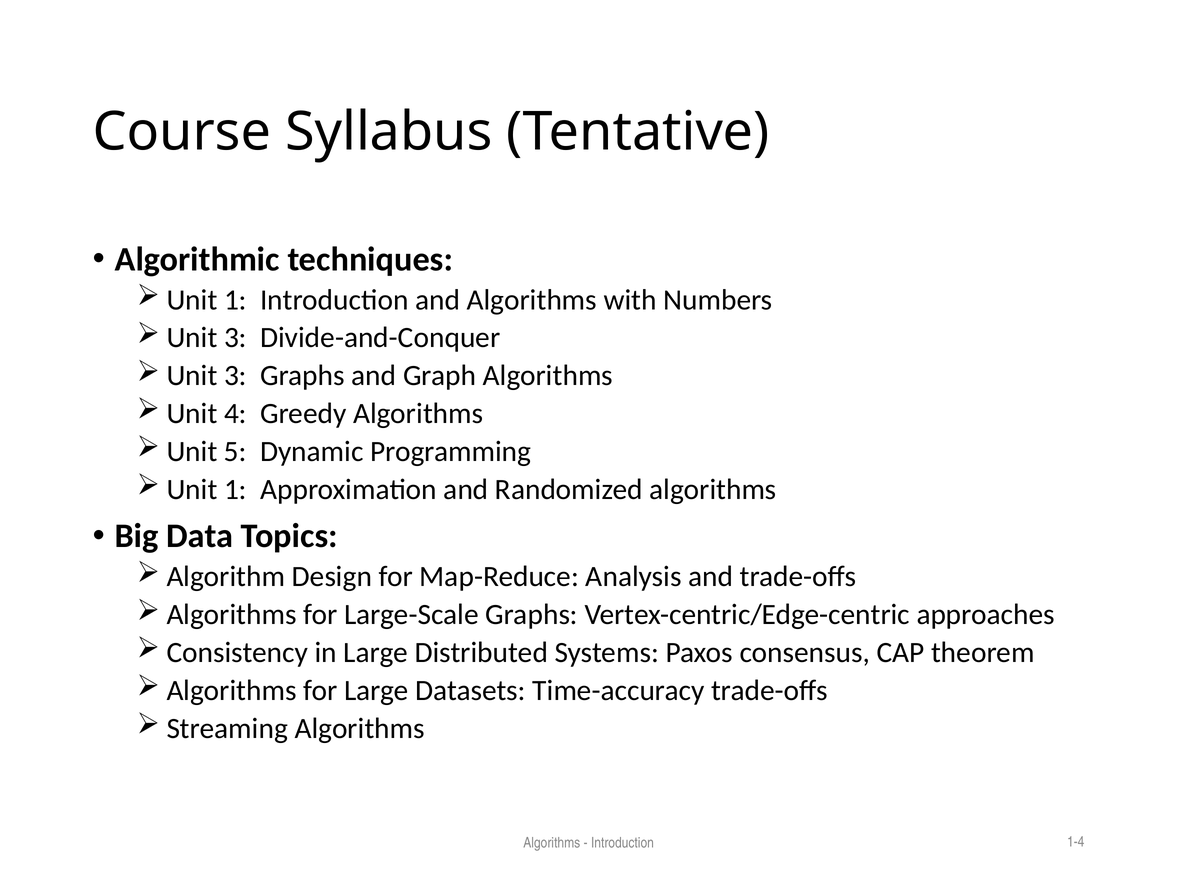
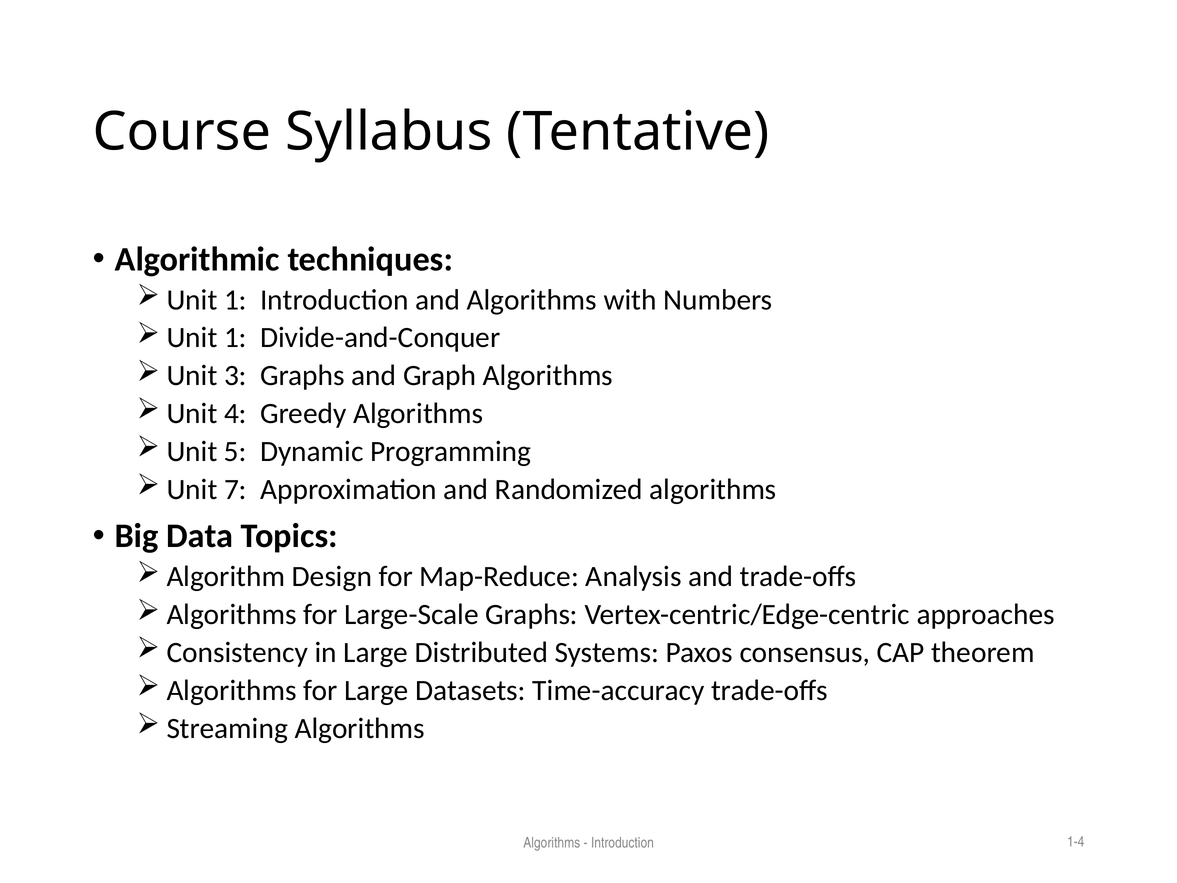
3 at (235, 338): 3 -> 1
1 at (235, 489): 1 -> 7
